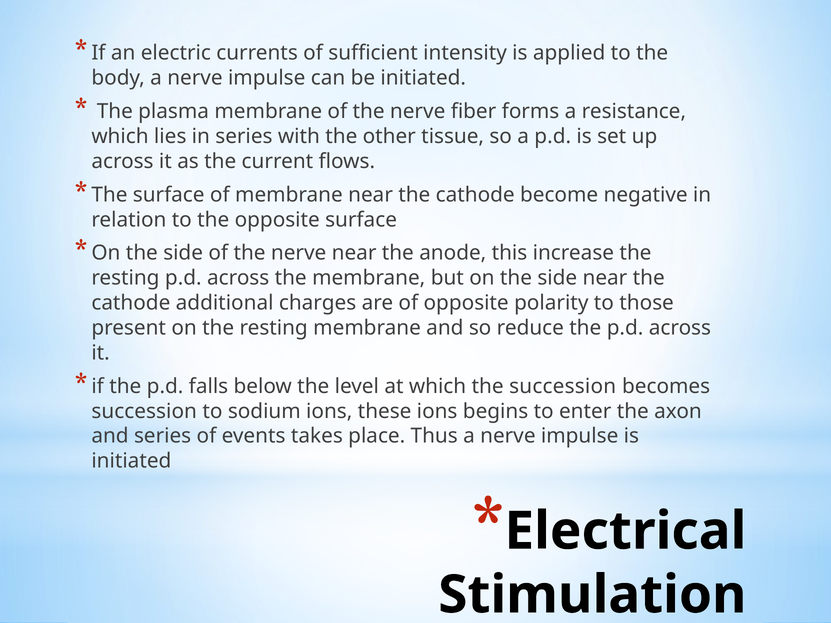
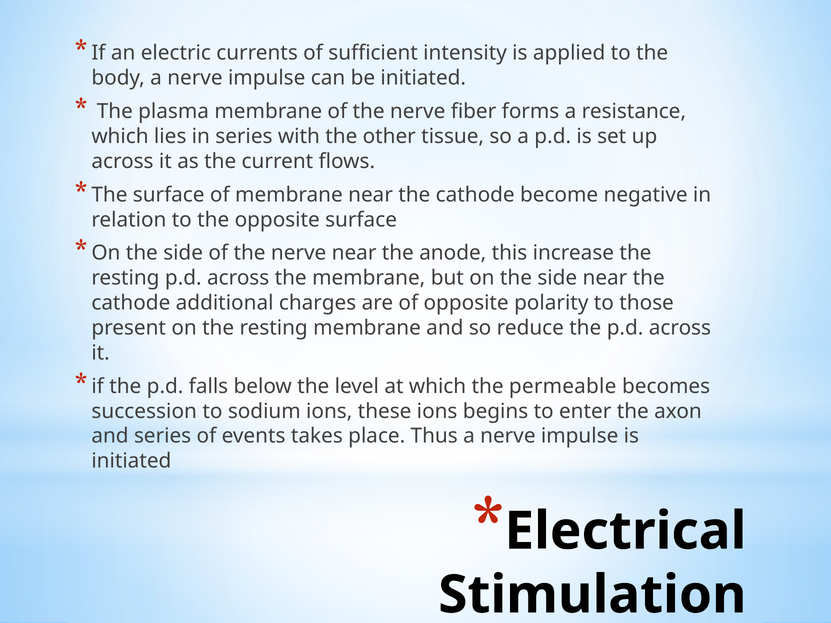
the succession: succession -> permeable
